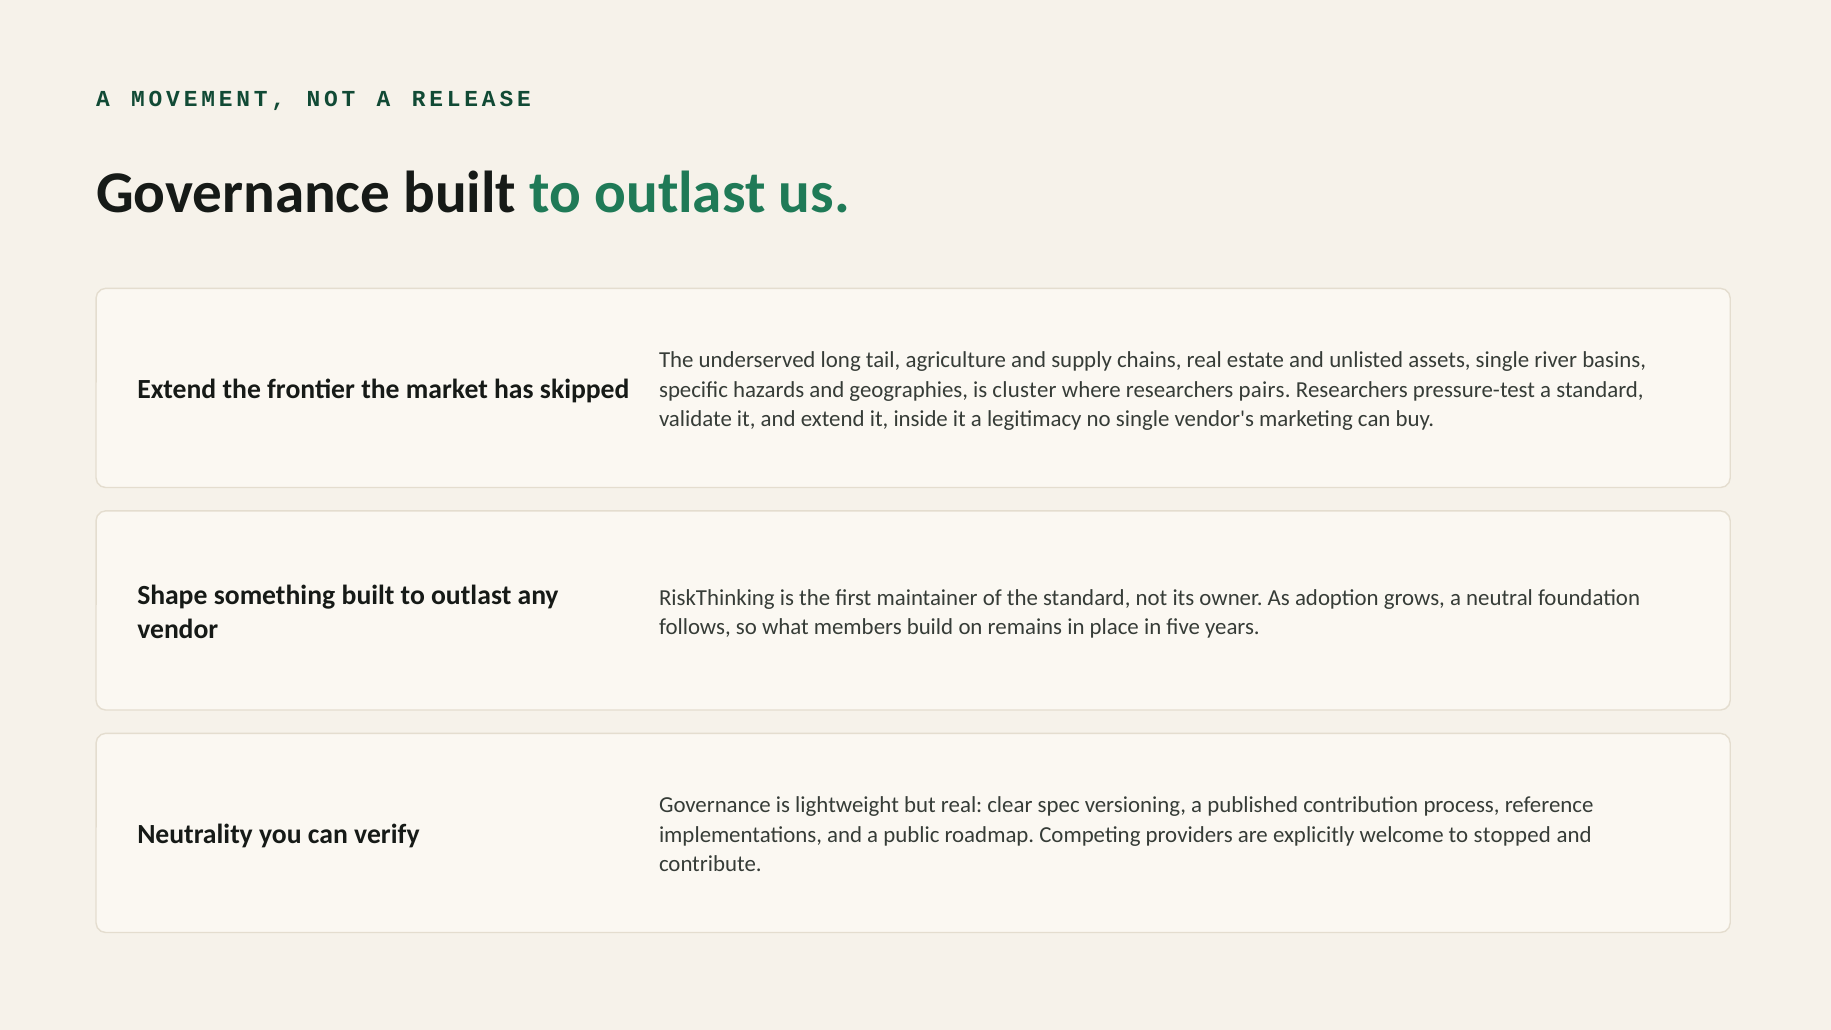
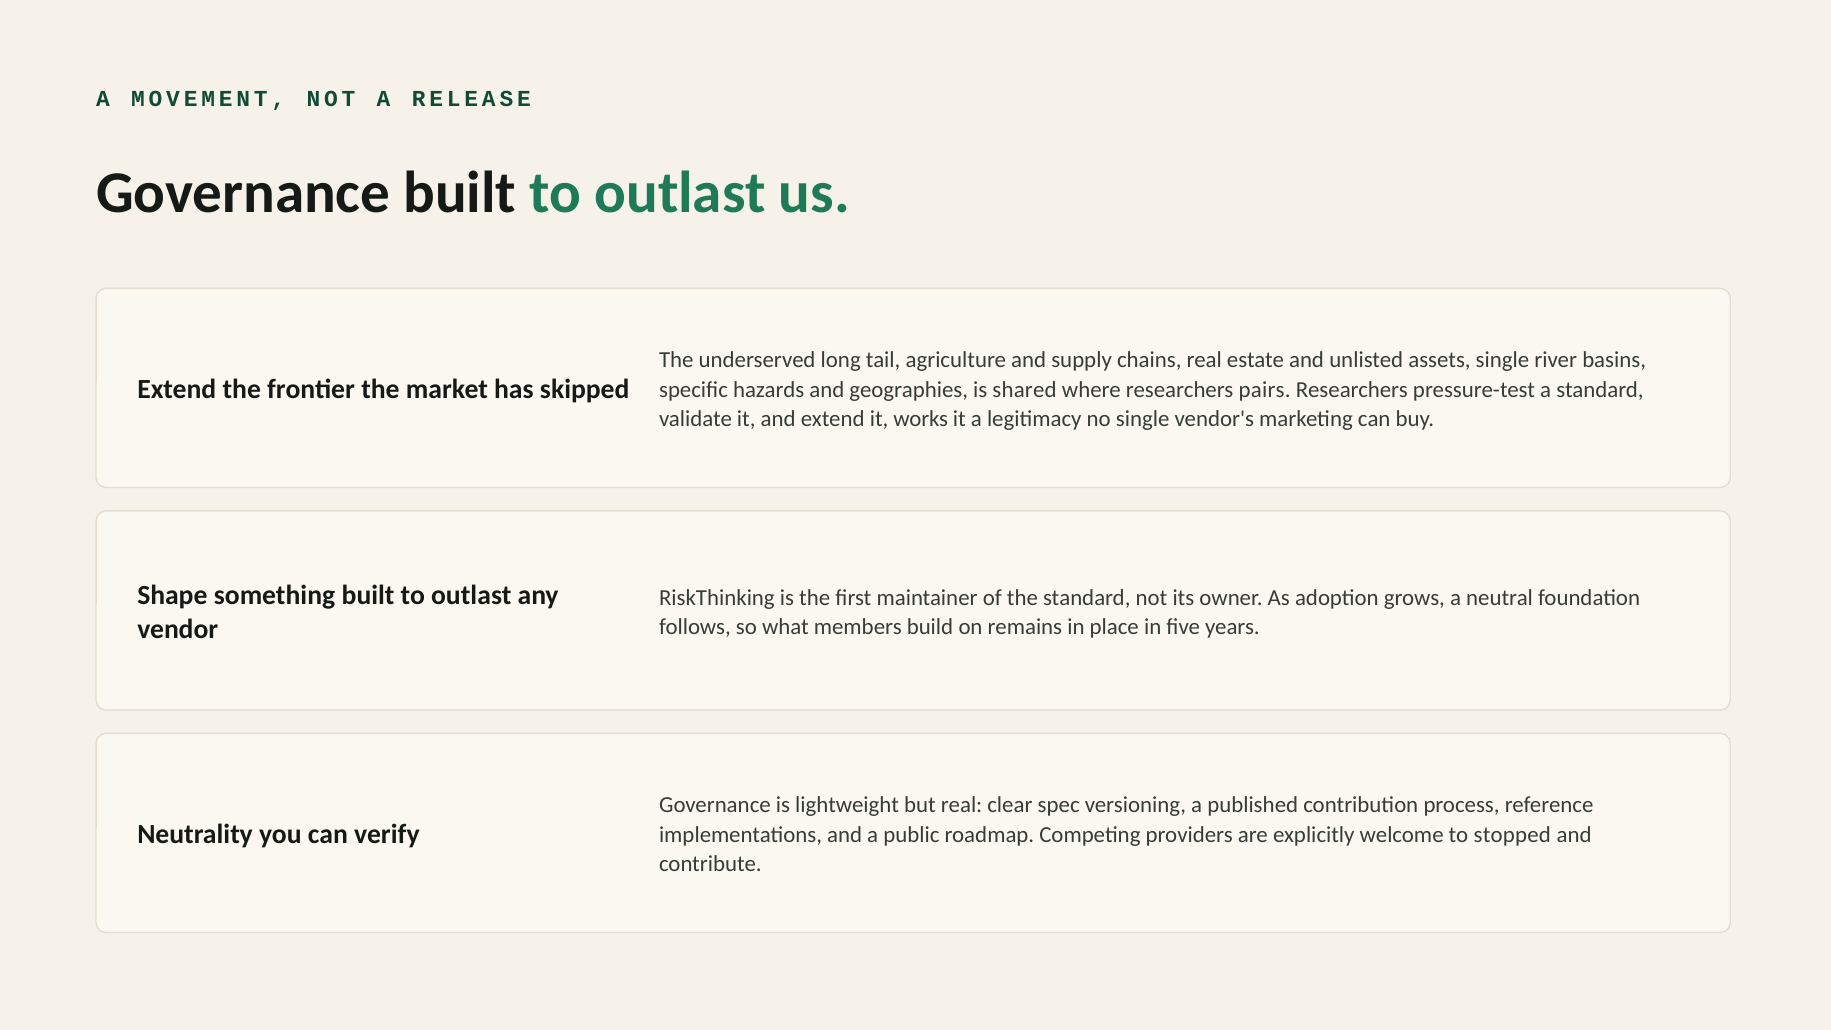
cluster: cluster -> shared
inside: inside -> works
